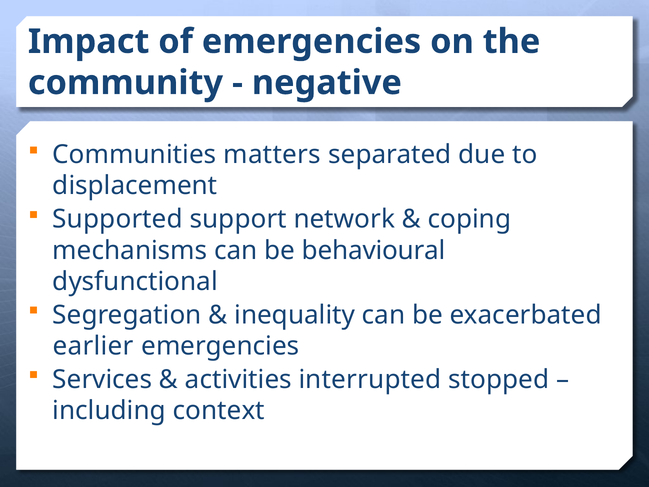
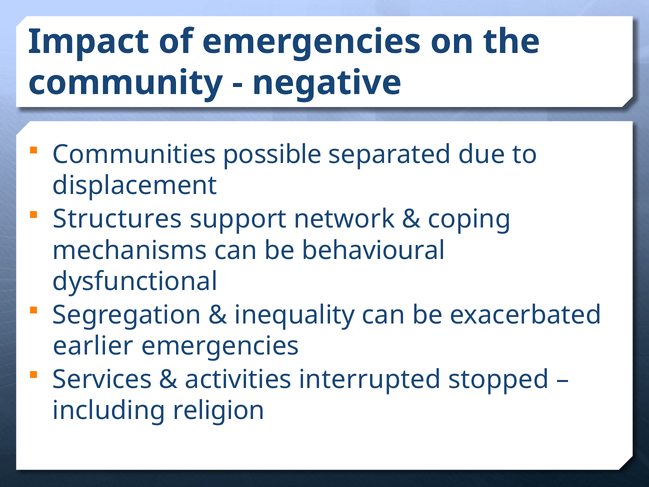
matters: matters -> possible
Supported: Supported -> Structures
context: context -> religion
